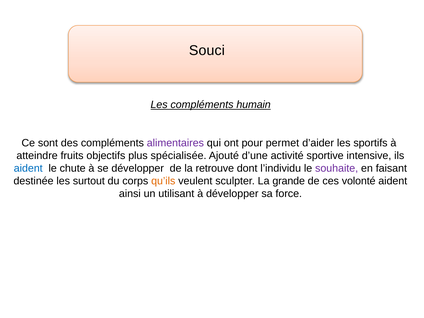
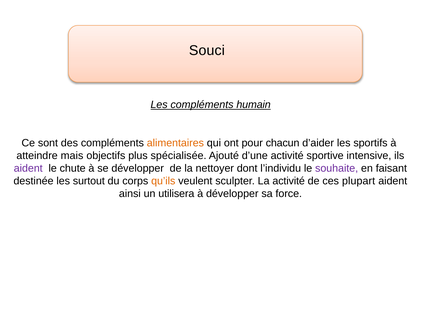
alimentaires colour: purple -> orange
permet: permet -> chacun
fruits: fruits -> mais
aident at (28, 168) colour: blue -> purple
retrouve: retrouve -> nettoyer
La grande: grande -> activité
volonté: volonté -> plupart
utilisant: utilisant -> utilisera
